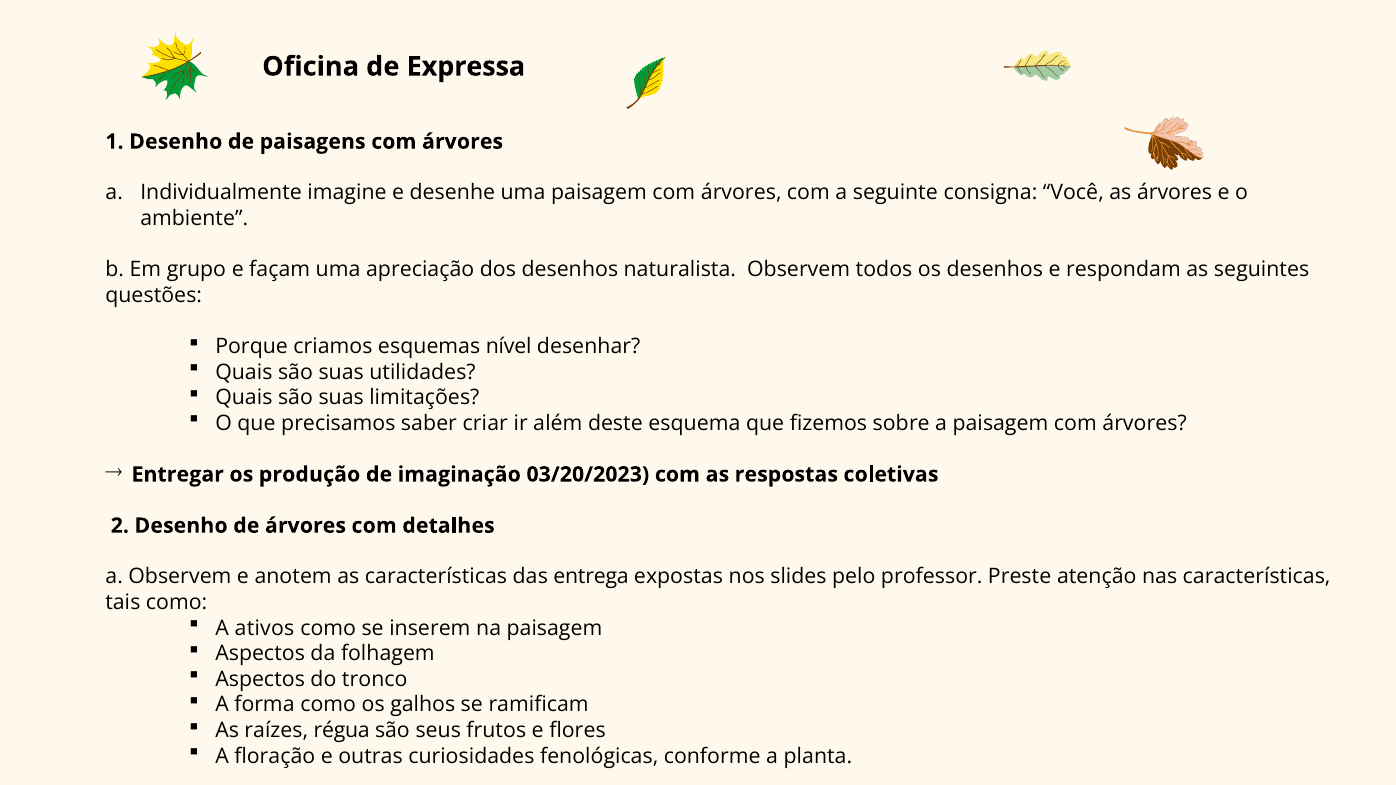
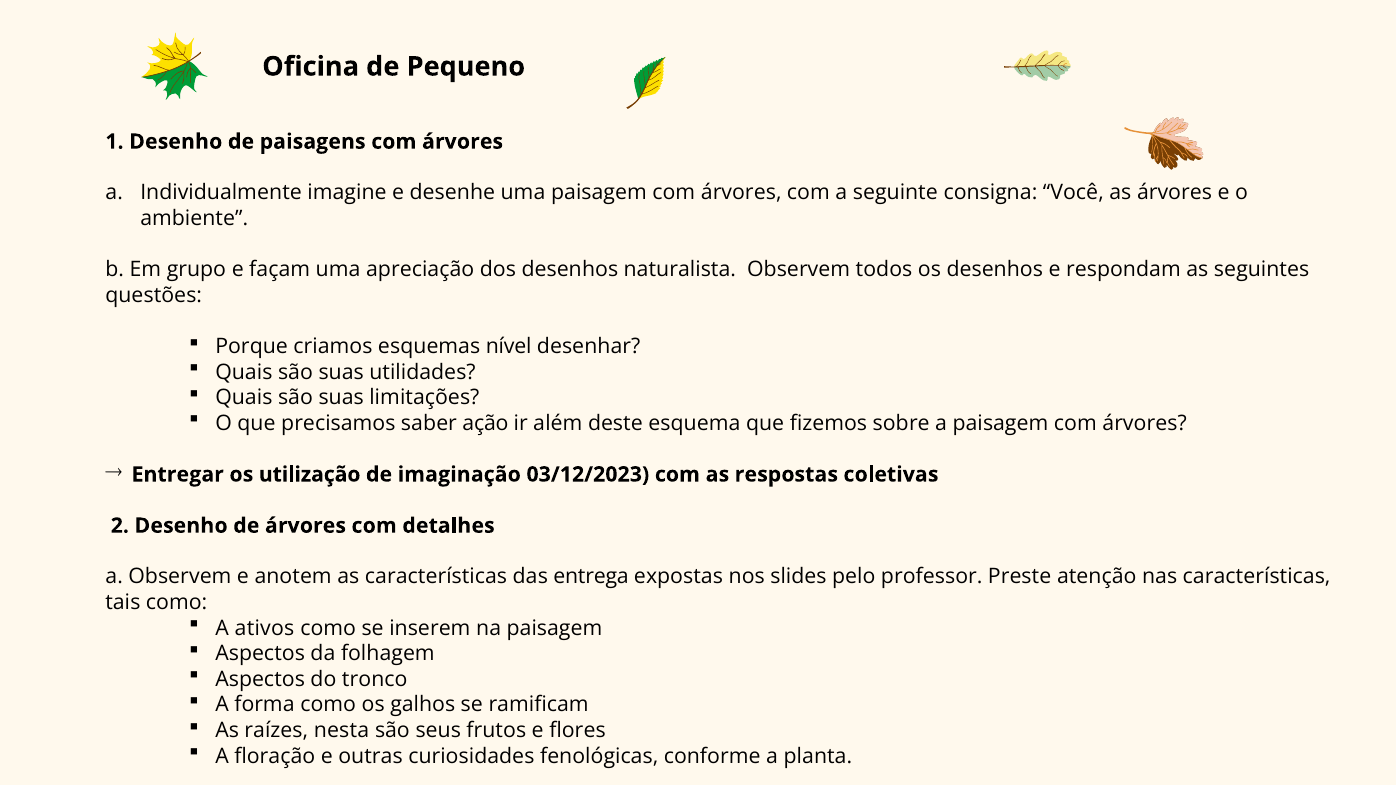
Expressa: Expressa -> Pequeno
criar: criar -> ação
produção: produção -> utilização
03/20/2023: 03/20/2023 -> 03/12/2023
régua: régua -> nesta
